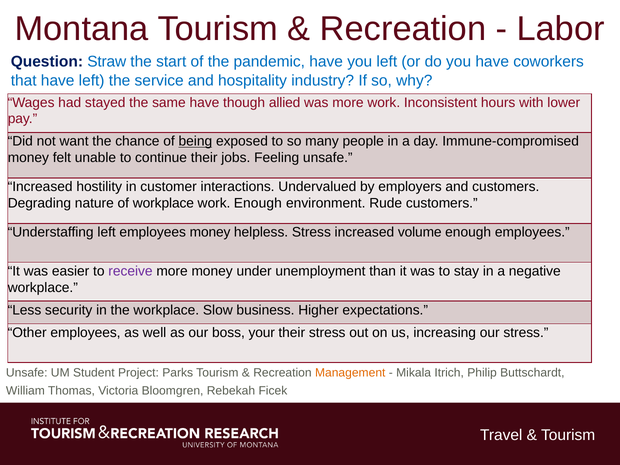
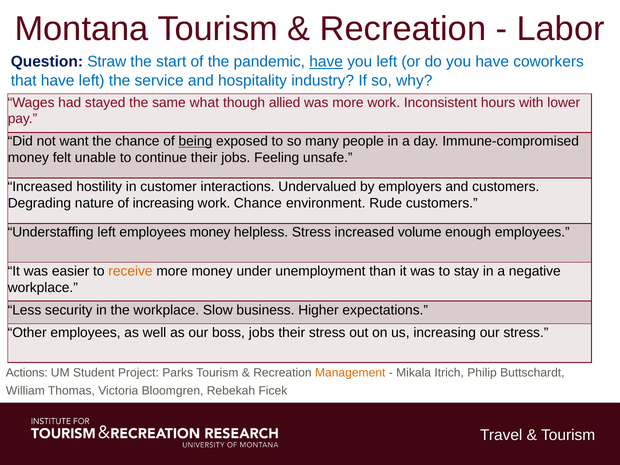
have at (326, 62) underline: none -> present
same have: have -> what
of workplace: workplace -> increasing
work Enough: Enough -> Chance
receive colour: purple -> orange
boss your: your -> jobs
Unsafe at (27, 373): Unsafe -> Actions
